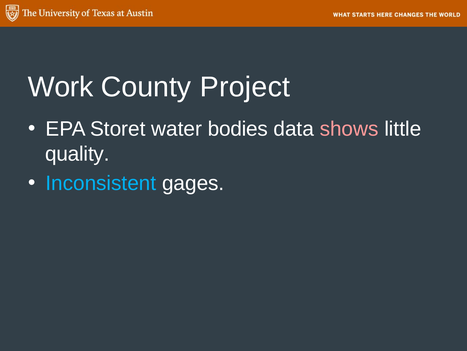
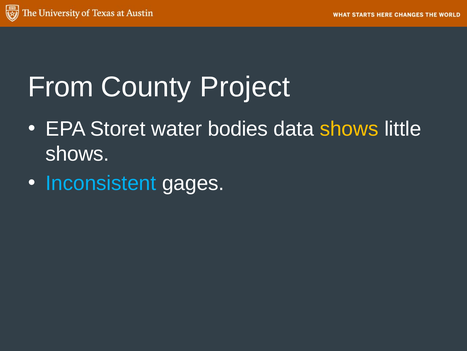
Work: Work -> From
shows at (349, 129) colour: pink -> yellow
quality at (77, 154): quality -> shows
